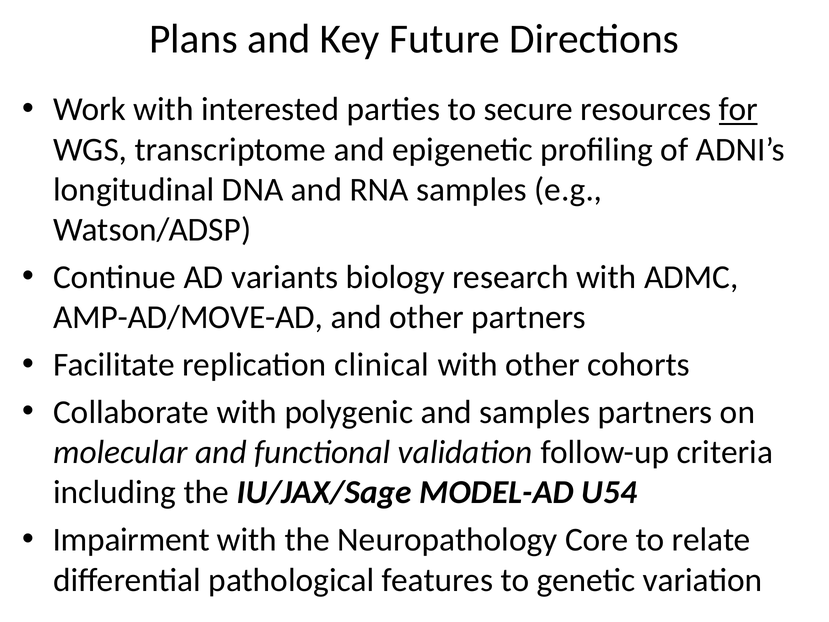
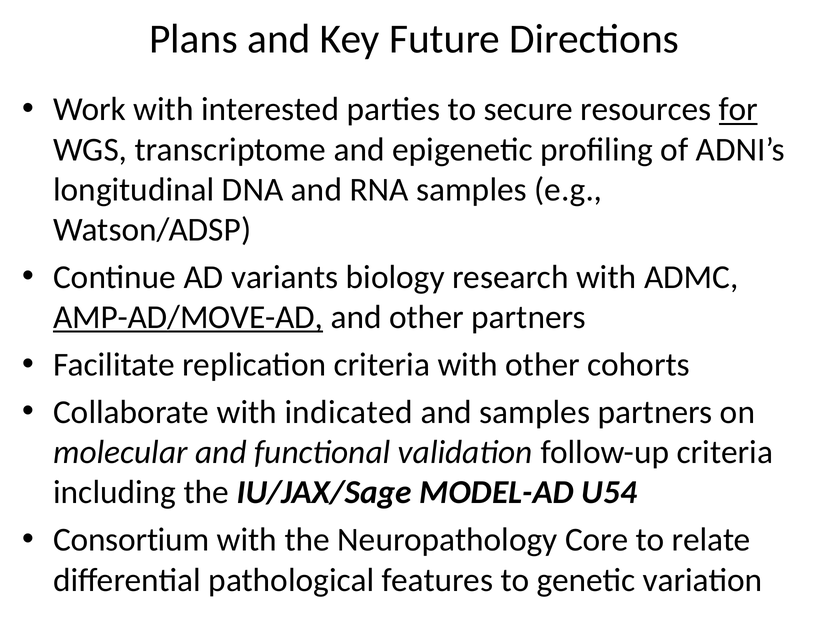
AMP-AD/MOVE-AD underline: none -> present
replication clinical: clinical -> criteria
polygenic: polygenic -> indicated
Impairment: Impairment -> Consortium
